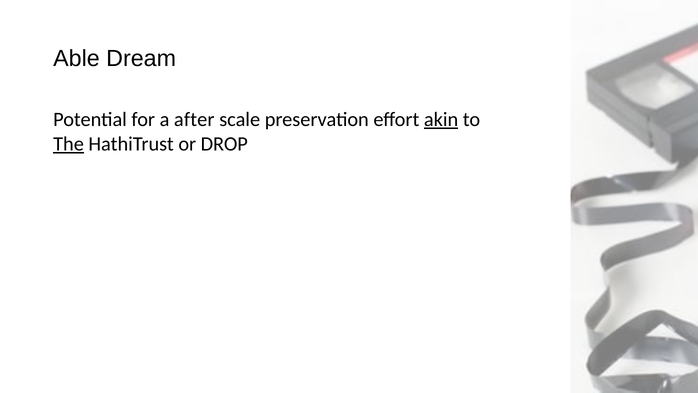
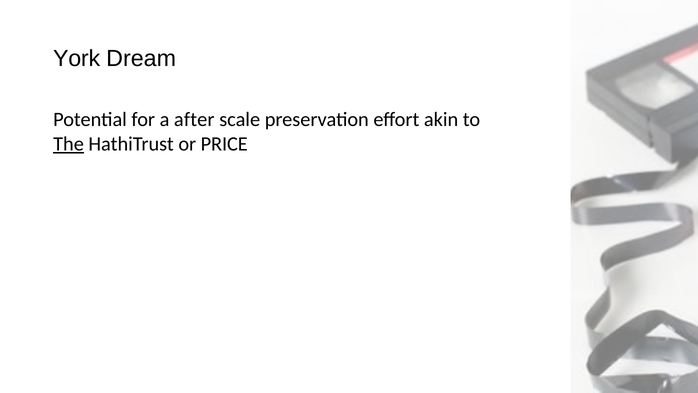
Able: Able -> York
akin underline: present -> none
DROP: DROP -> PRICE
